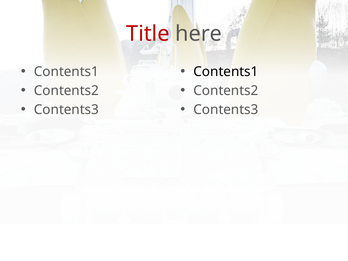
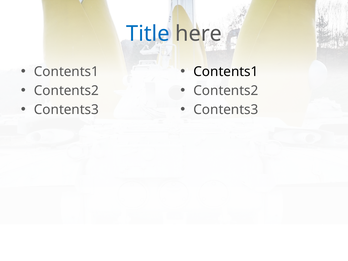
Title colour: red -> blue
